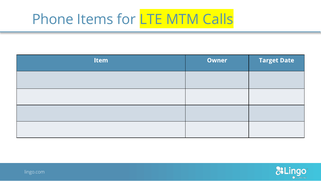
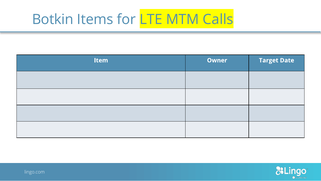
Phone: Phone -> Botkin
